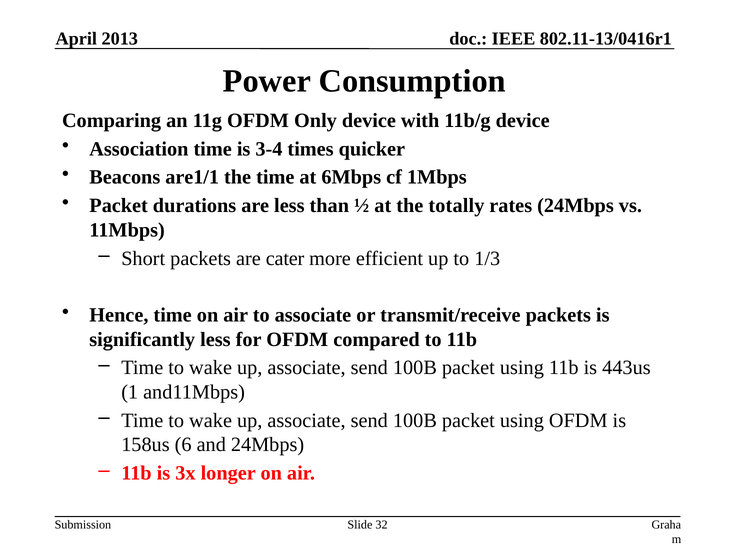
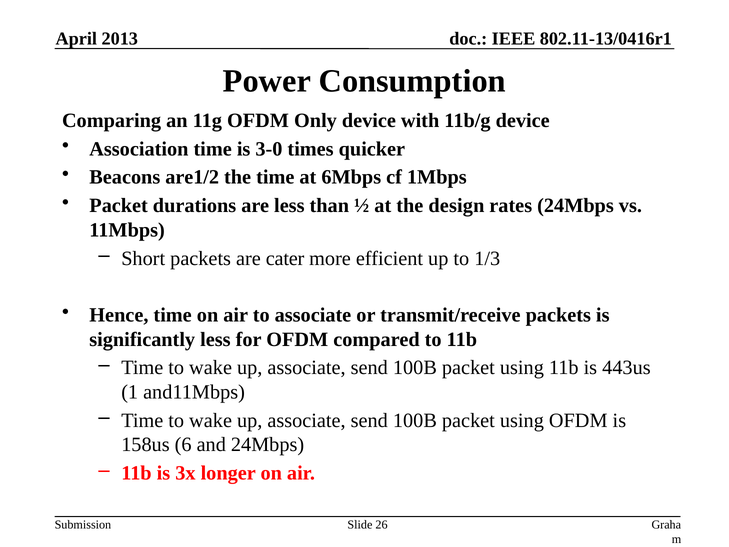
3-4: 3-4 -> 3-0
are1/1: are1/1 -> are1/2
totally: totally -> design
32: 32 -> 26
